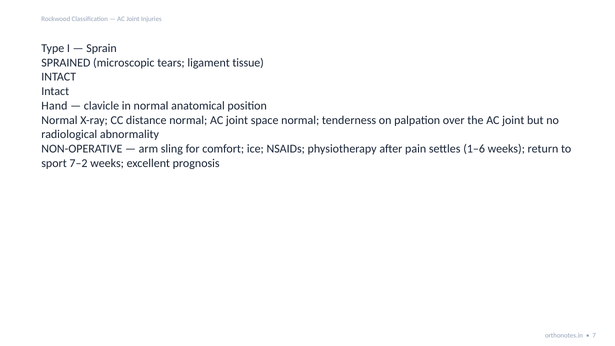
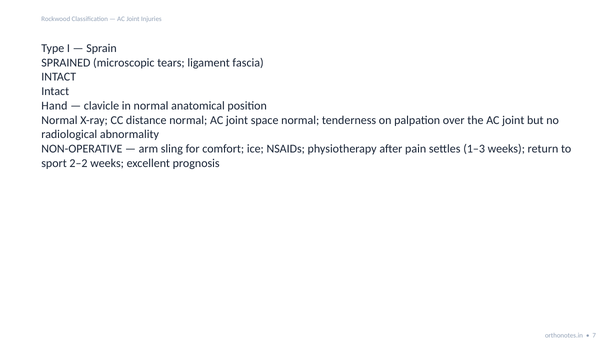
tissue: tissue -> fascia
1–6: 1–6 -> 1–3
7–2: 7–2 -> 2–2
